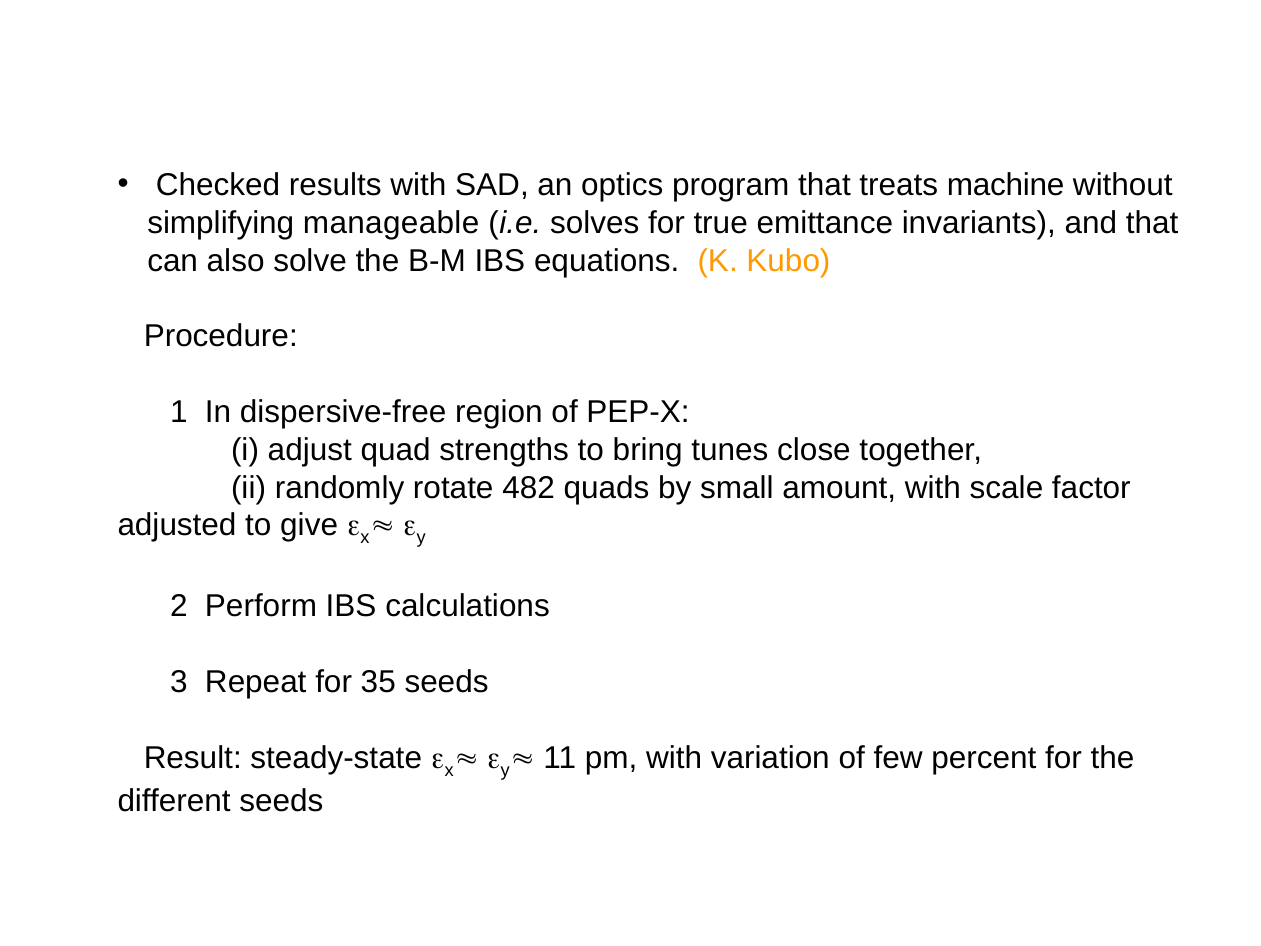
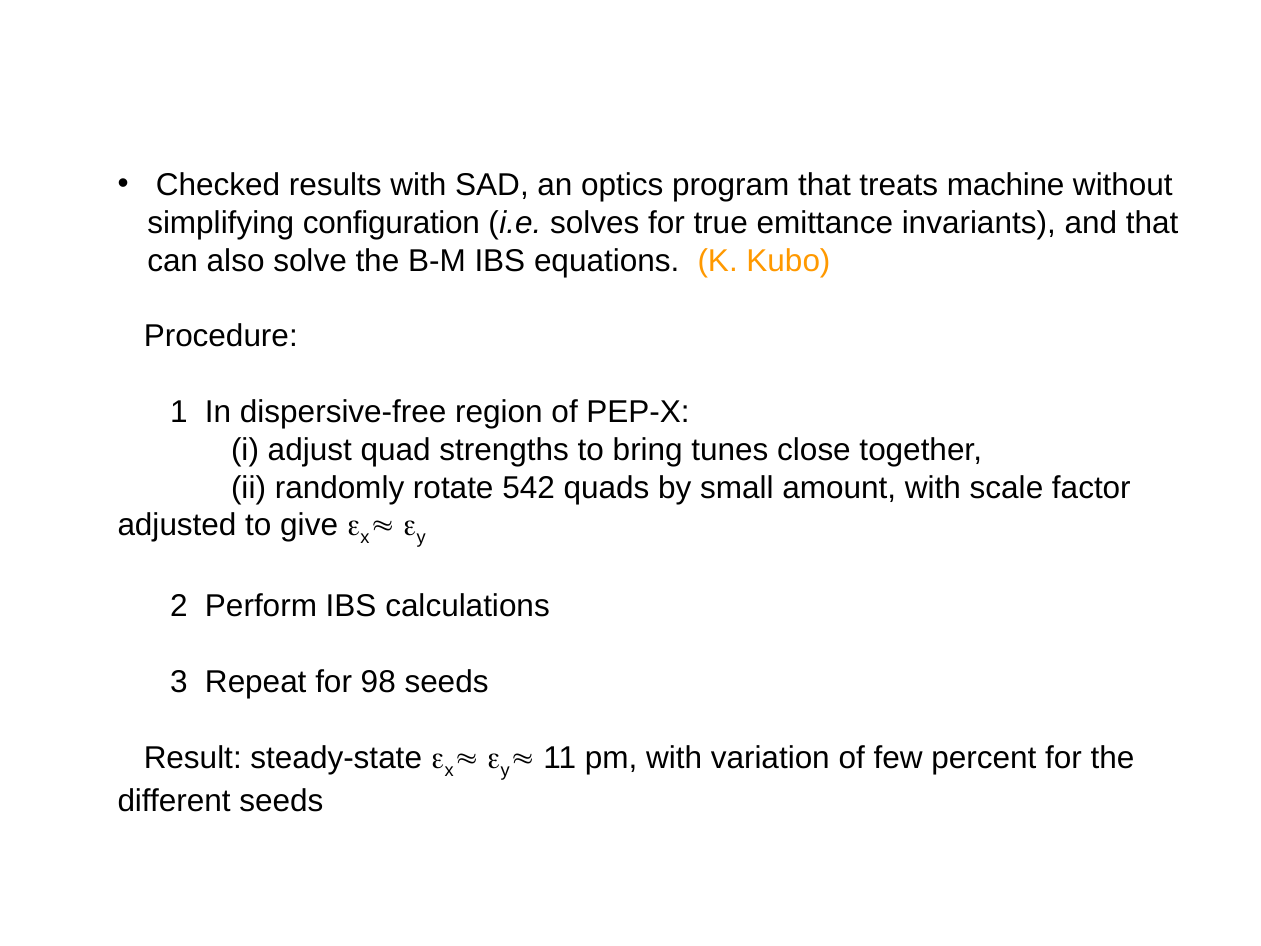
manageable: manageable -> configuration
482: 482 -> 542
35: 35 -> 98
